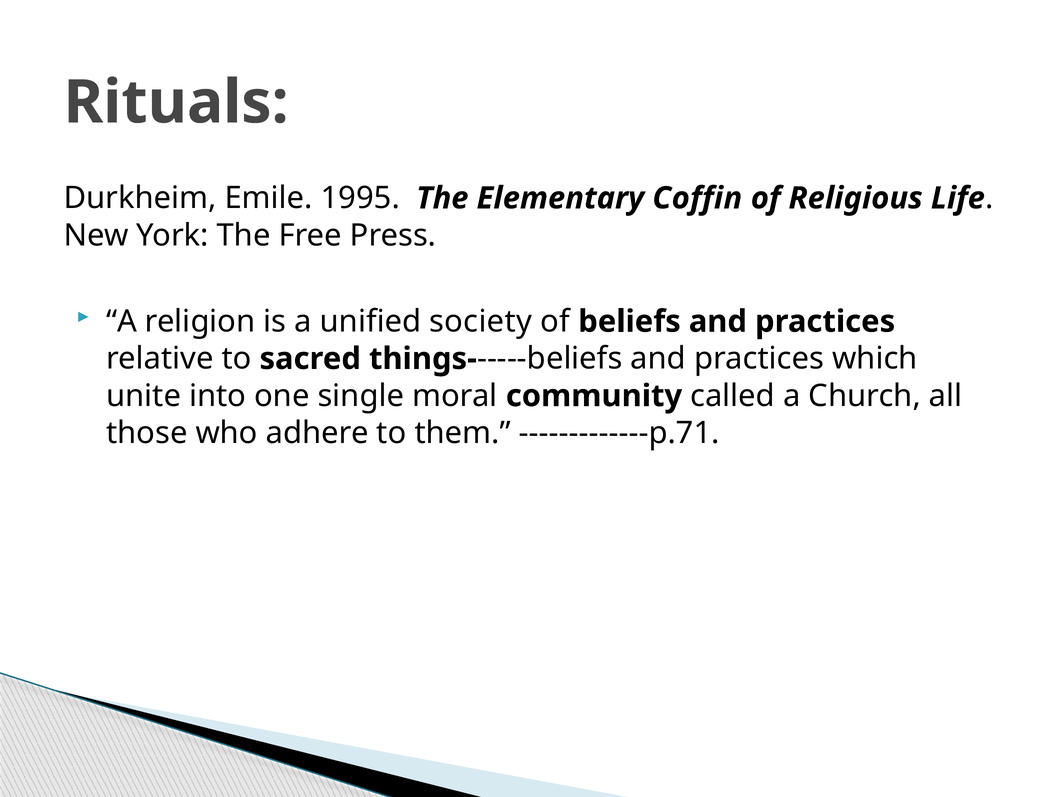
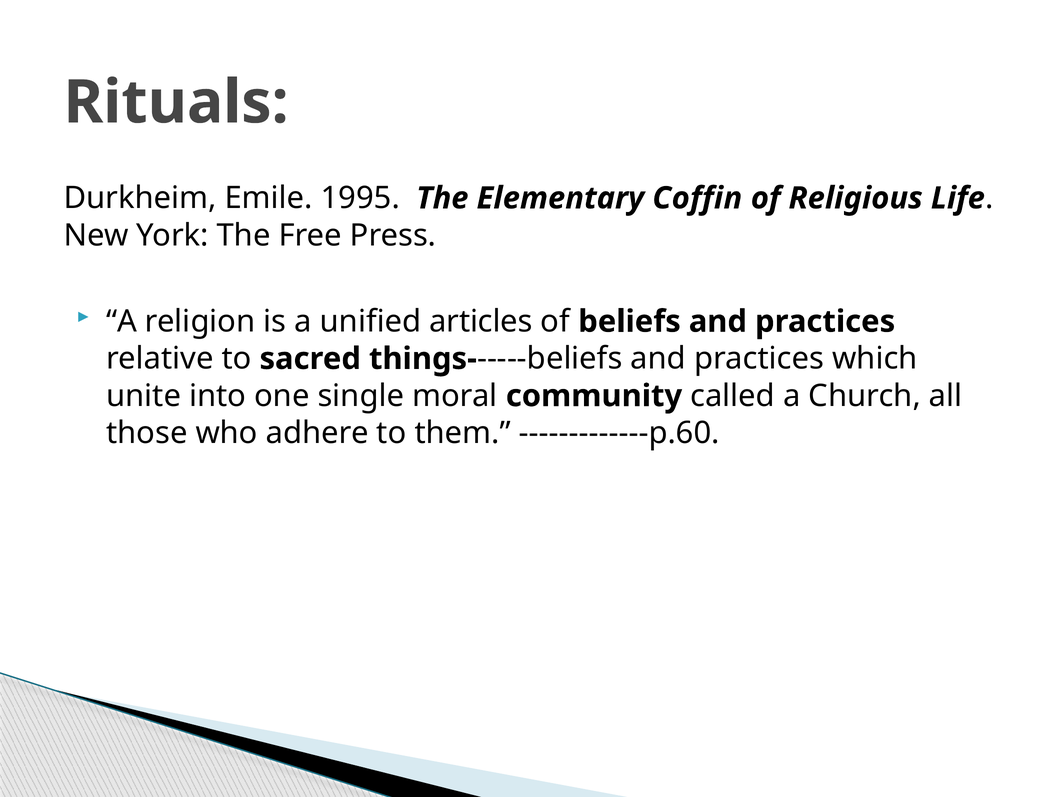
society: society -> articles
-------------p.71: -------------p.71 -> -------------p.60
